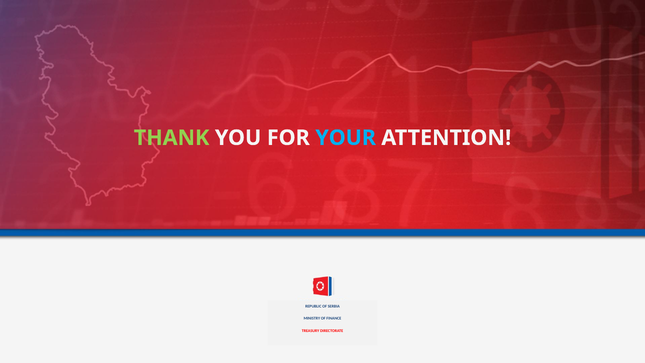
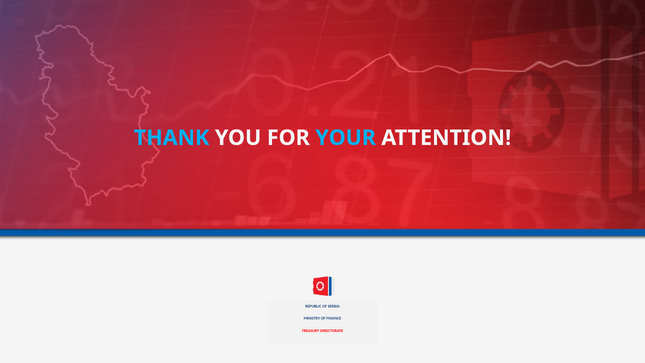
THANK colour: light green -> light blue
